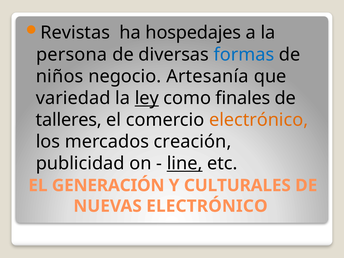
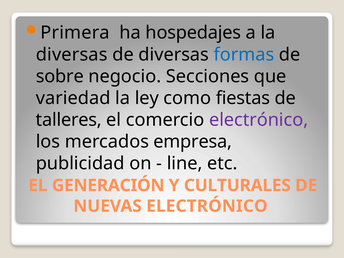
Revistas: Revistas -> Primera
persona at (72, 55): persona -> diversas
niños: niños -> sobre
Artesanía: Artesanía -> Secciones
ley underline: present -> none
finales: finales -> fiestas
electrónico at (259, 120) colour: orange -> purple
creación: creación -> empresa
line underline: present -> none
